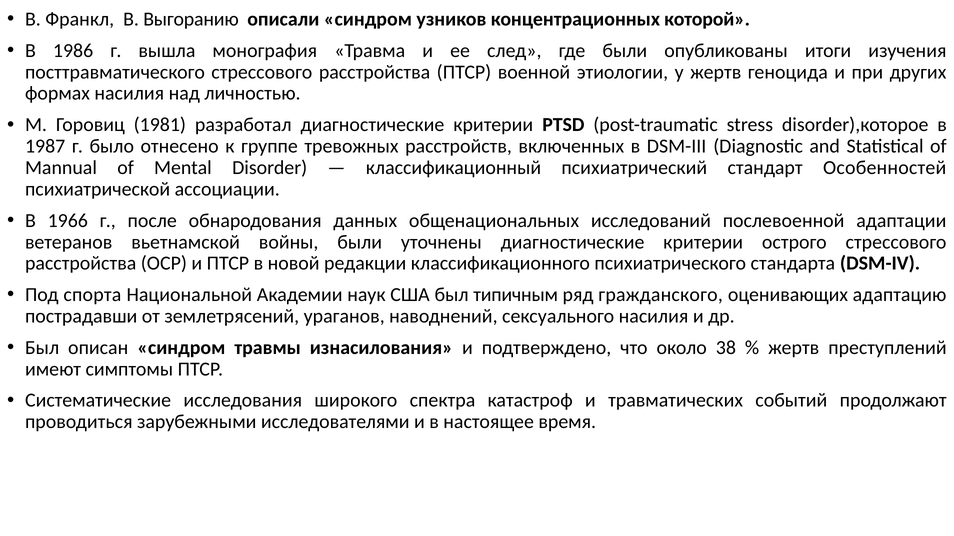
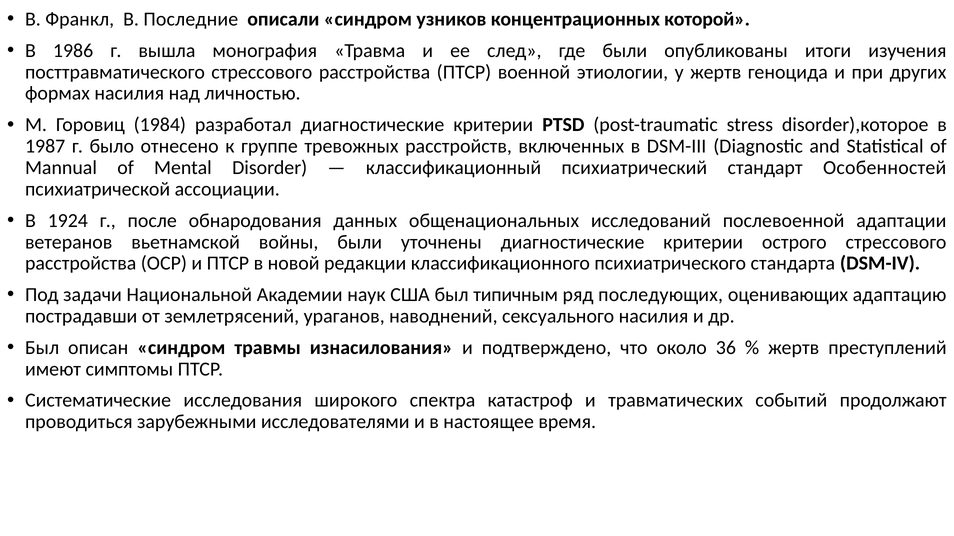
Выгоранию: Выгоранию -> Последние
1981: 1981 -> 1984
1966: 1966 -> 1924
спорта: спорта -> задачи
гражданского: гражданского -> последующих
38: 38 -> 36
